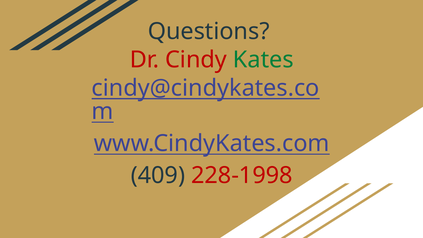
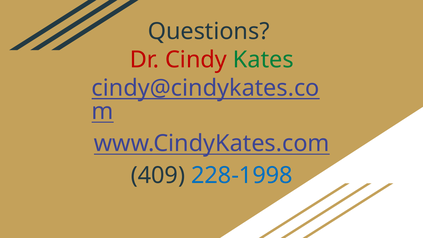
228-1998 colour: red -> blue
